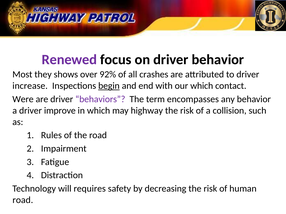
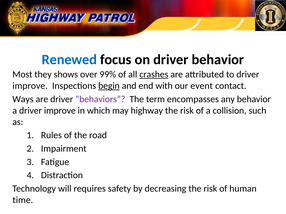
Renewed colour: purple -> blue
92%: 92% -> 99%
crashes underline: none -> present
increase at (30, 86): increase -> improve
our which: which -> event
Were: Were -> Ways
road at (23, 200): road -> time
